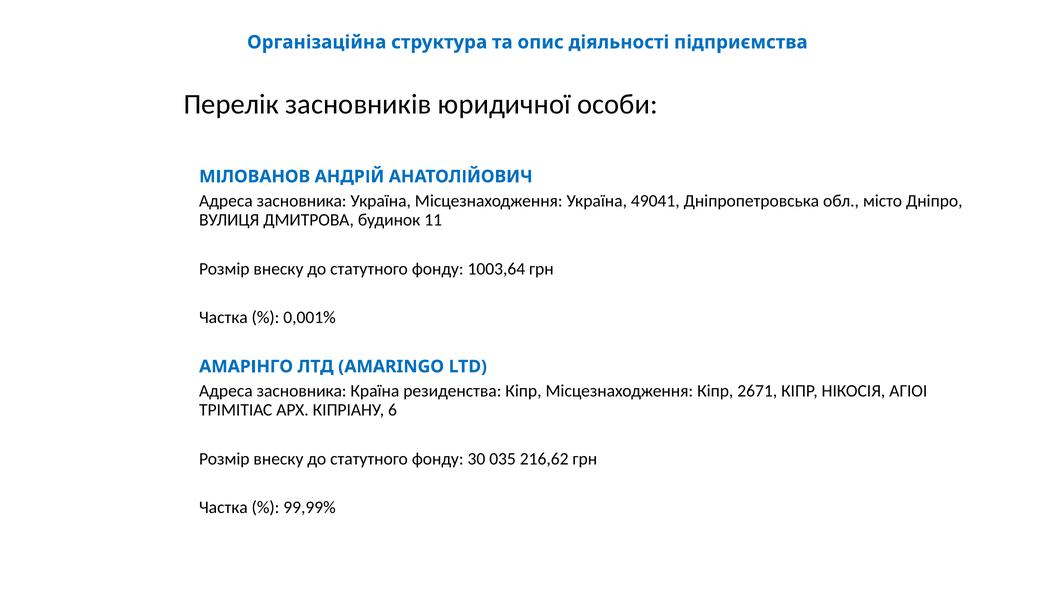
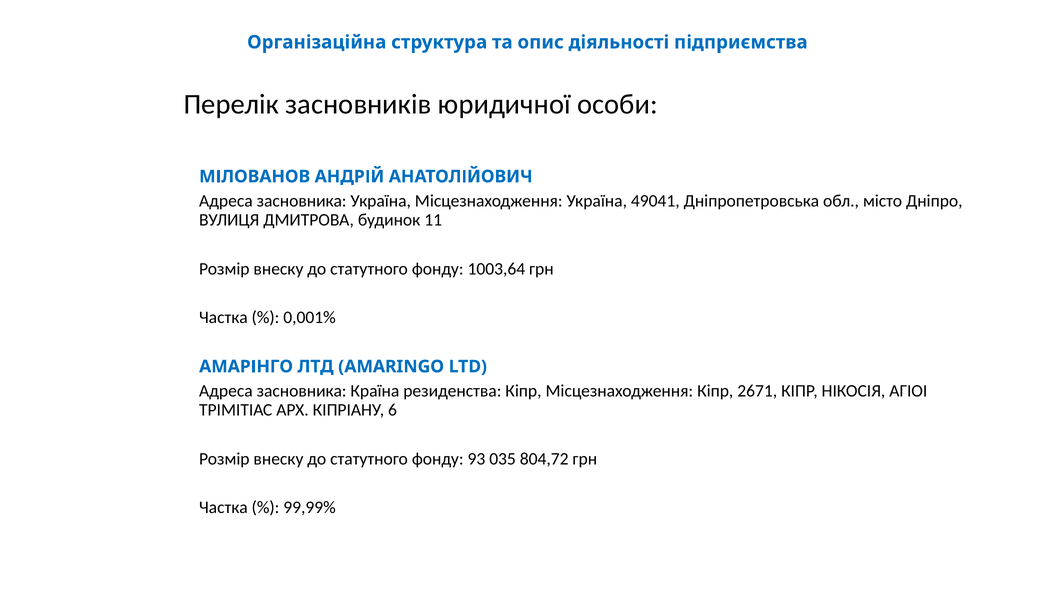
30: 30 -> 93
216,62: 216,62 -> 804,72
